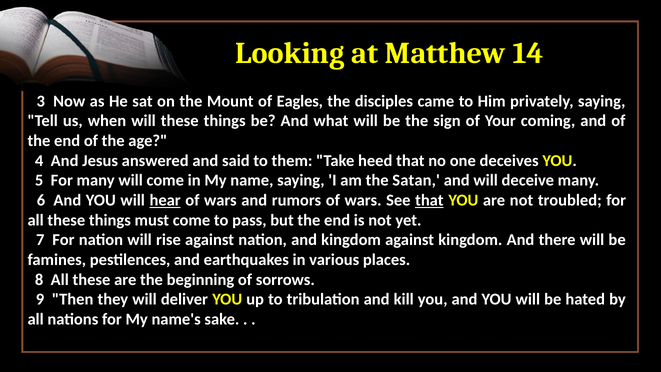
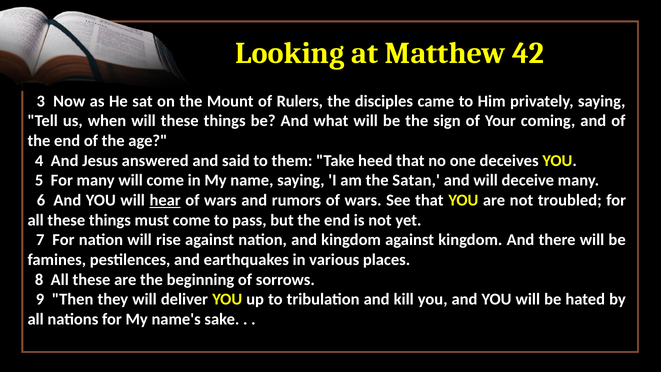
14: 14 -> 42
Eagles: Eagles -> Rulers
that at (429, 200) underline: present -> none
